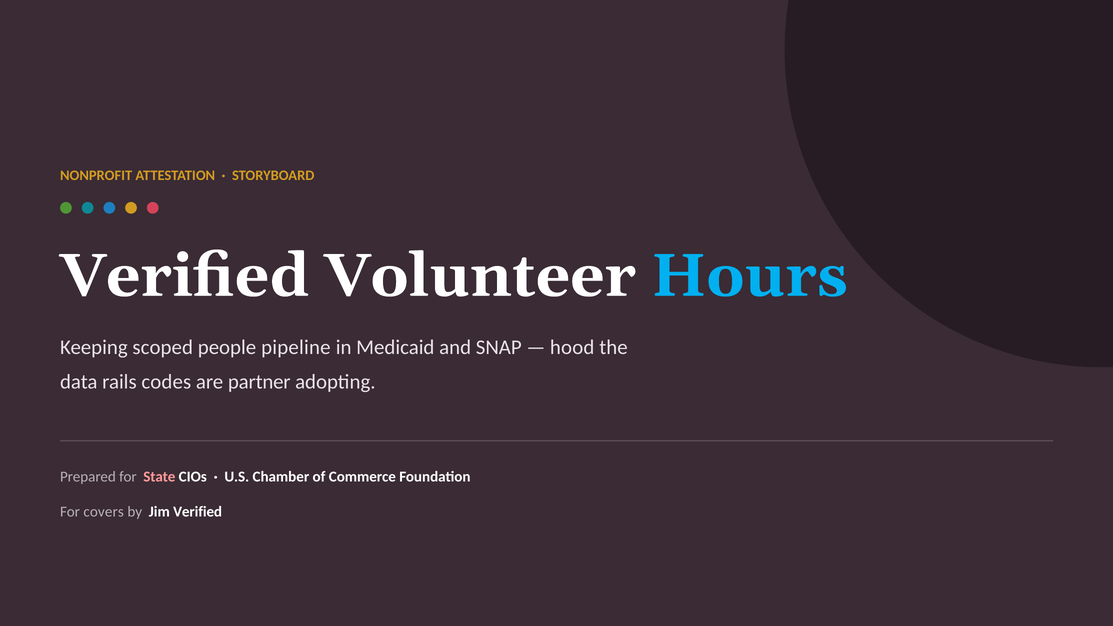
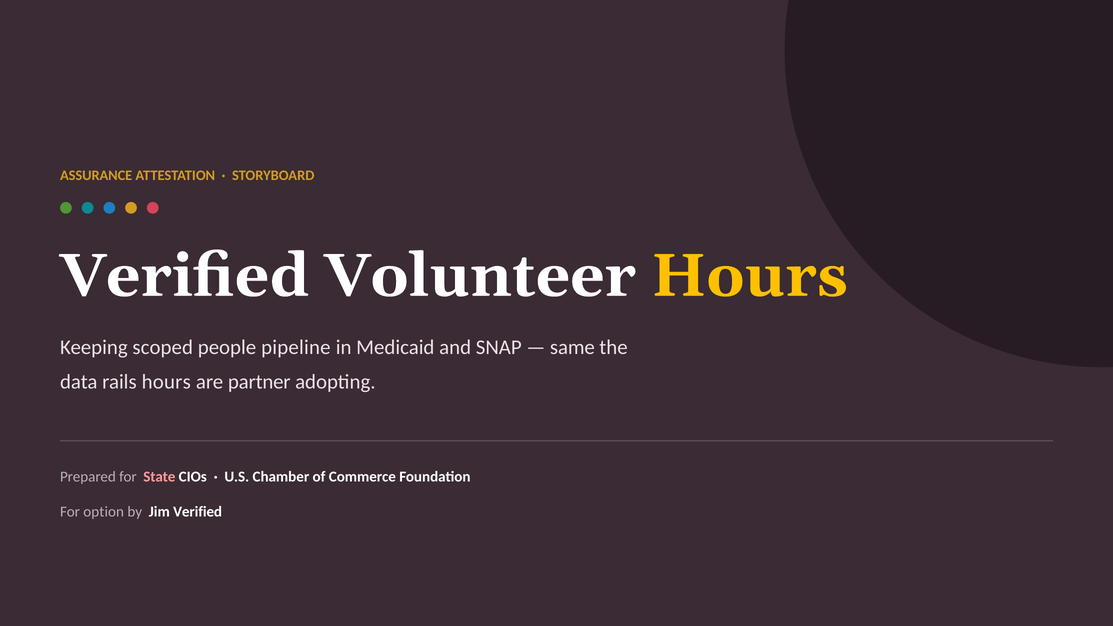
NONPROFIT: NONPROFIT -> ASSURANCE
Hours at (749, 276) colour: light blue -> yellow
hood: hood -> same
rails codes: codes -> hours
covers: covers -> option
